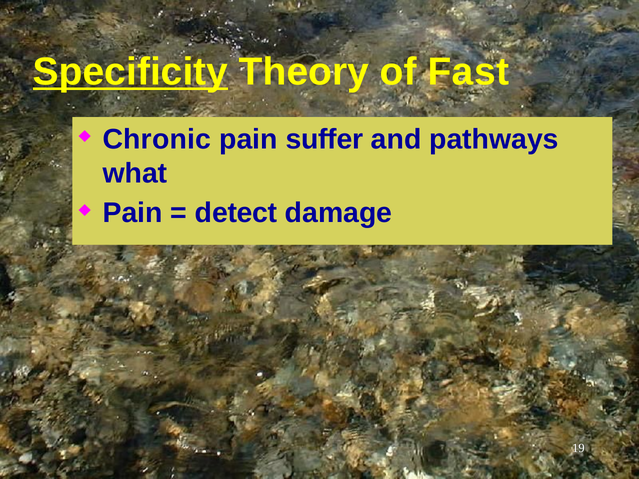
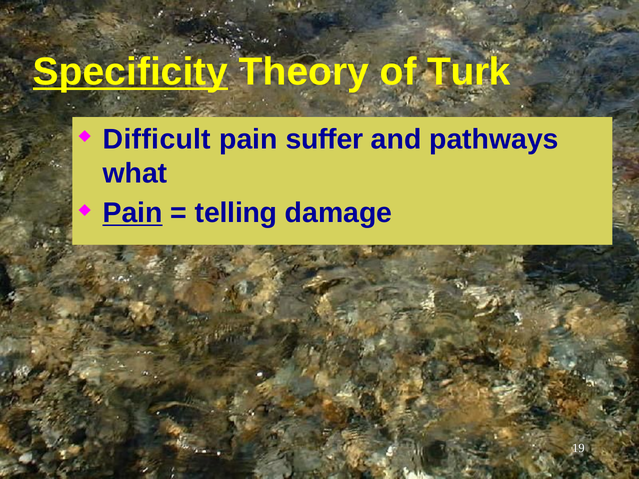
Fast: Fast -> Turk
Chronic: Chronic -> Difficult
Pain at (133, 213) underline: none -> present
detect: detect -> telling
